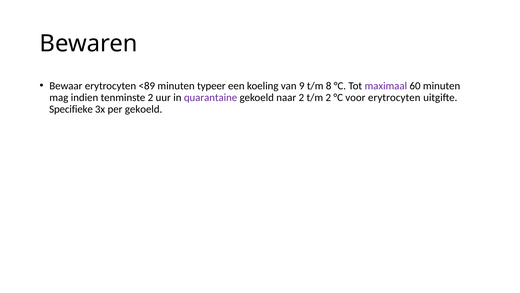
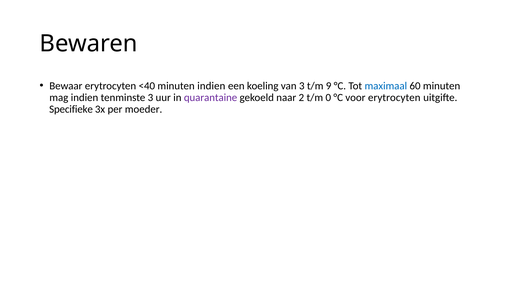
<89: <89 -> <40
minuten typeer: typeer -> indien
van 9: 9 -> 3
8: 8 -> 9
maximaal colour: purple -> blue
tenminste 2: 2 -> 3
t/m 2: 2 -> 0
per gekoeld: gekoeld -> moeder
